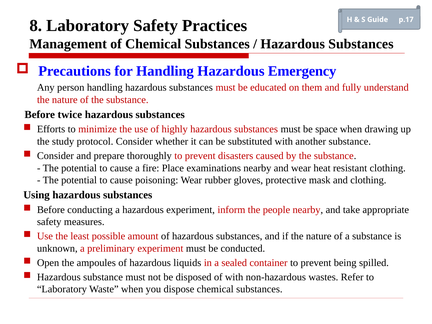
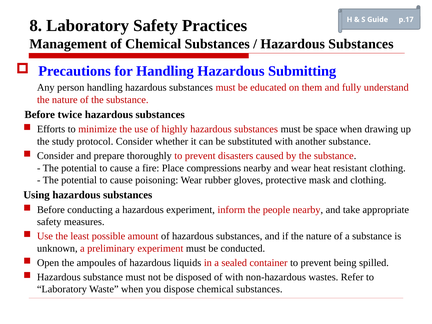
Emergency: Emergency -> Submitting
examinations: examinations -> compressions
